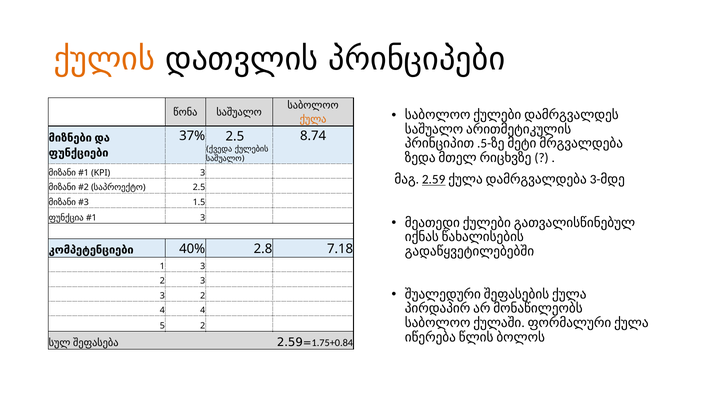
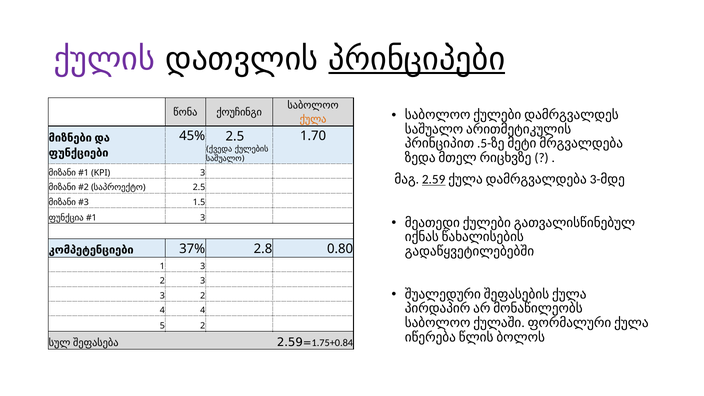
ქულის colour: orange -> purple
პრინციპები underline: none -> present
წონა საშუალო: საშუალო -> ქოუჩინგი
37%: 37% -> 45%
8.74: 8.74 -> 1.70
40%: 40% -> 37%
7.18: 7.18 -> 0.80
